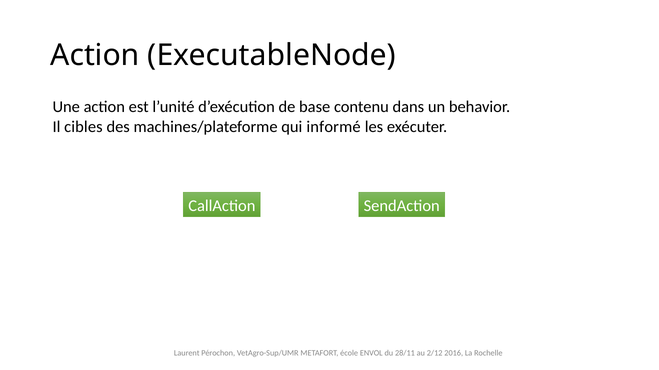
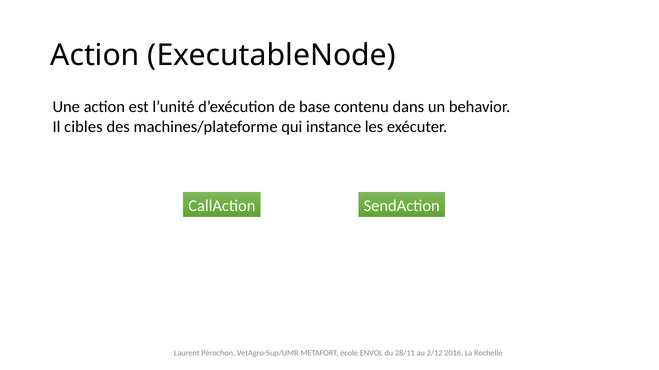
informé: informé -> instance
